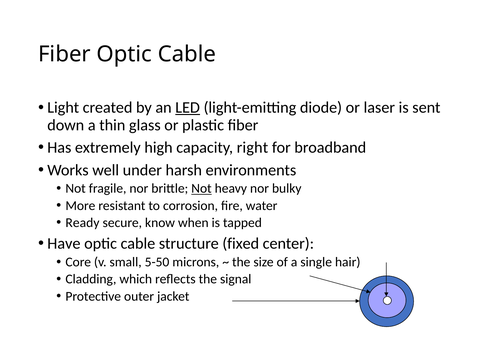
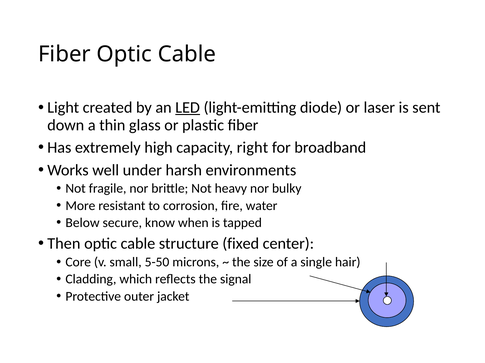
Not at (201, 189) underline: present -> none
Ready: Ready -> Below
Have: Have -> Then
